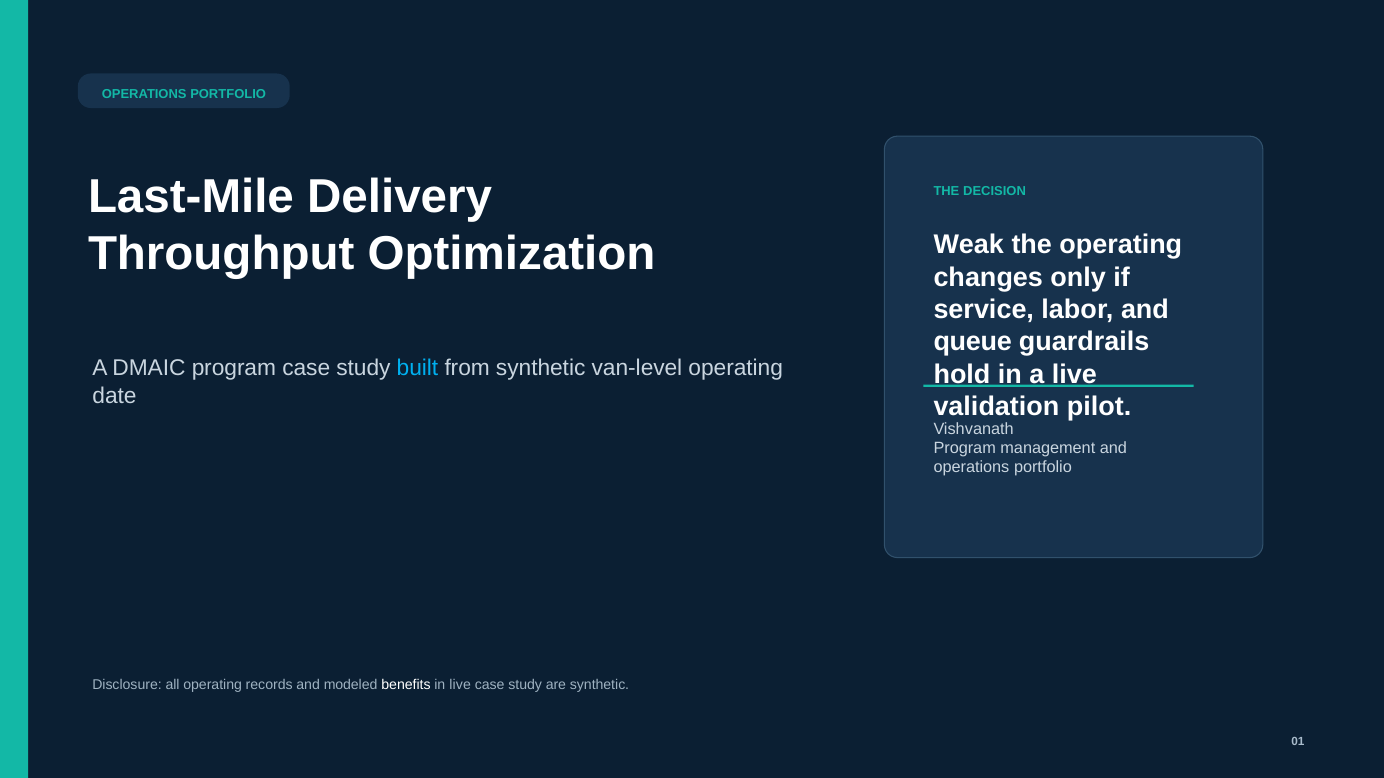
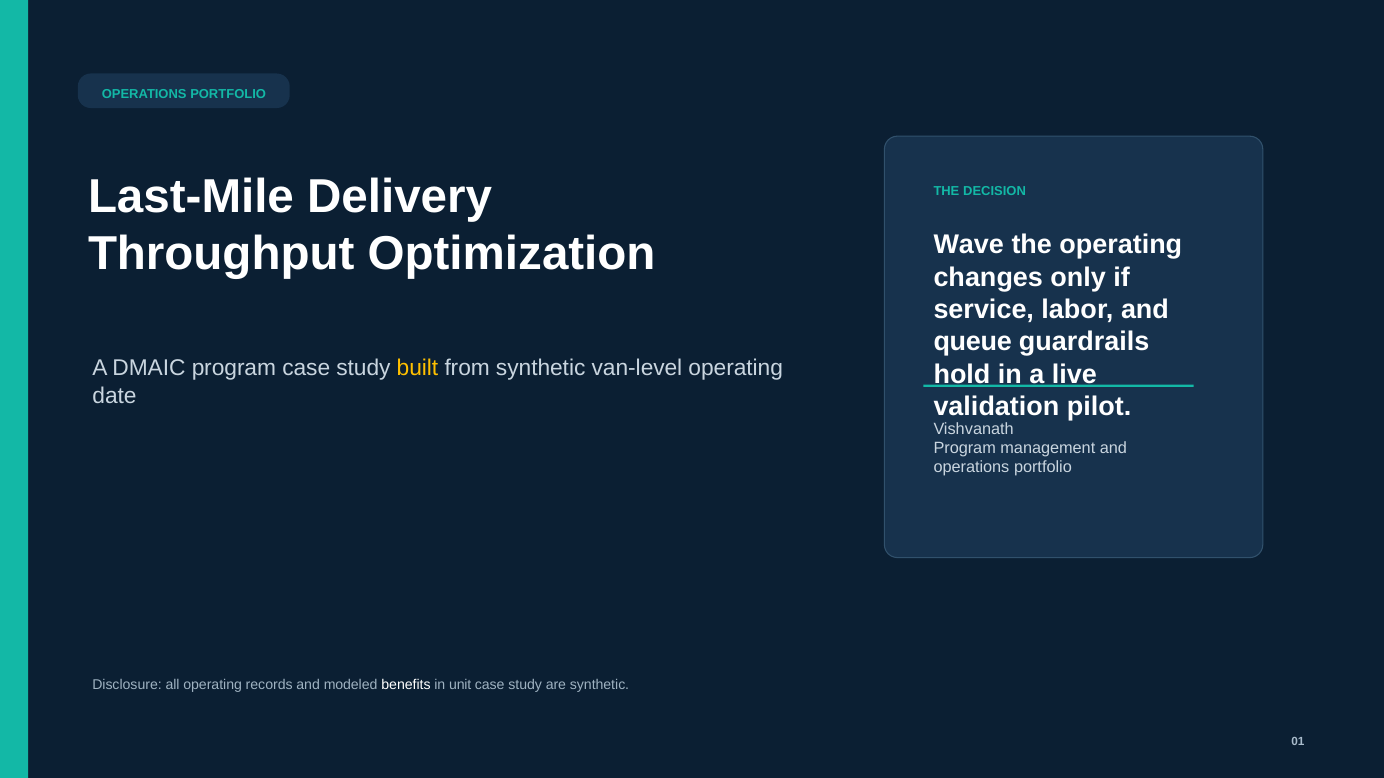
Weak: Weak -> Wave
built colour: light blue -> yellow
in live: live -> unit
